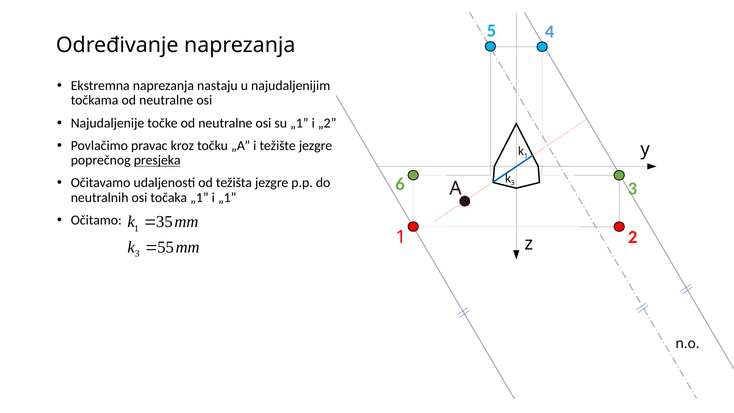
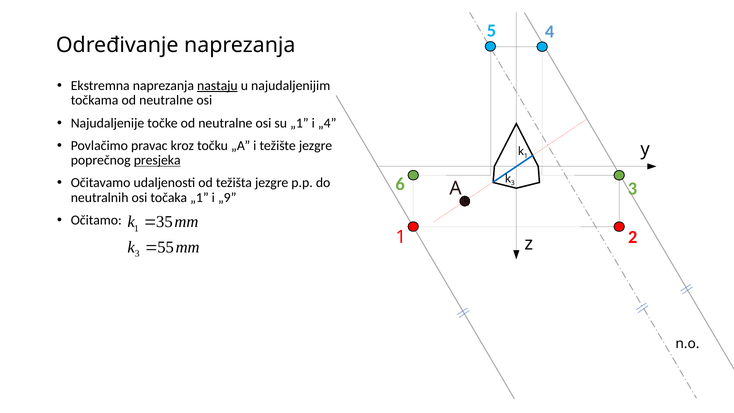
nastaju underline: none -> present
„2: „2 -> „4
i „1: „1 -> „9
